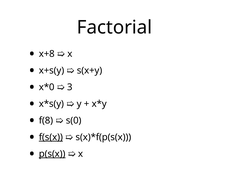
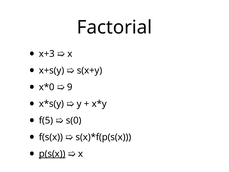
x+8: x+8 -> x+3
3: 3 -> 9
f(8: f(8 -> f(5
f(s(x underline: present -> none
